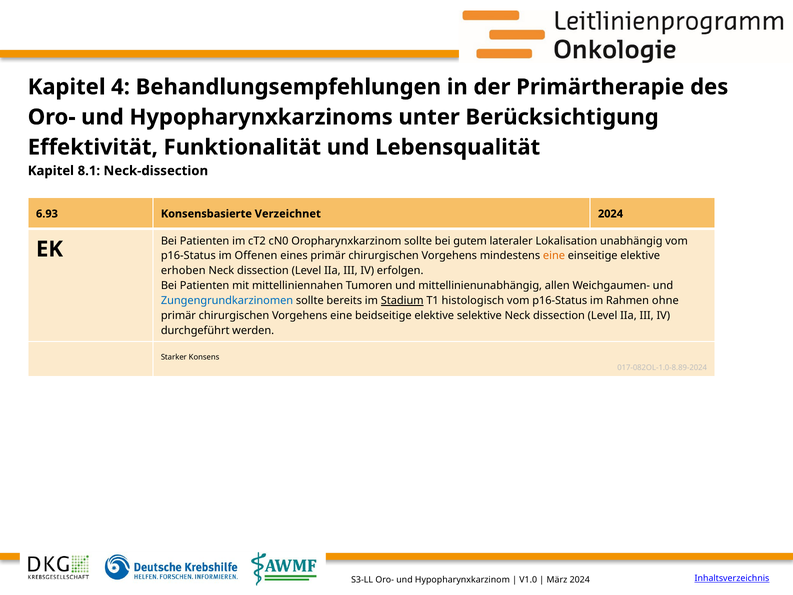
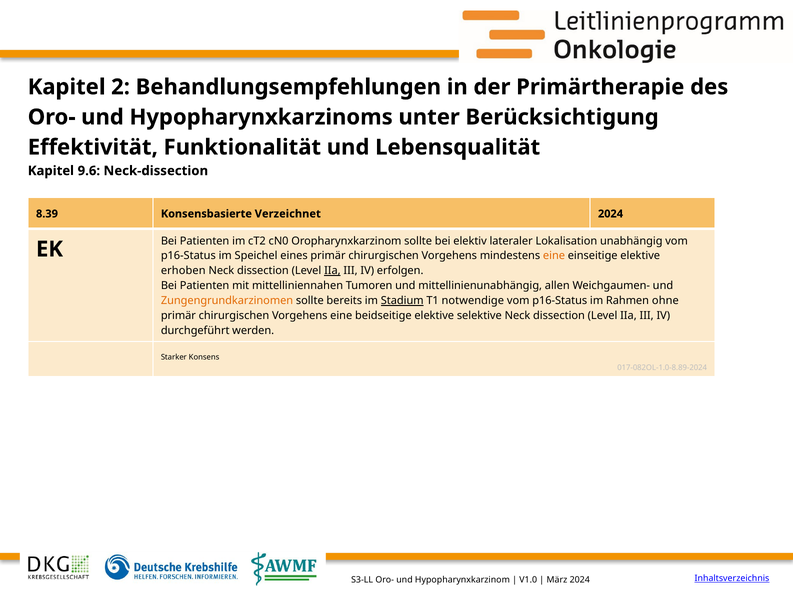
4: 4 -> 2
8.1: 8.1 -> 9.6
6.93: 6.93 -> 8.39
gutem: gutem -> elektiv
Offenen: Offenen -> Speichel
IIa at (332, 271) underline: none -> present
Zungengrundkarzinomen colour: blue -> orange
histologisch: histologisch -> notwendige
